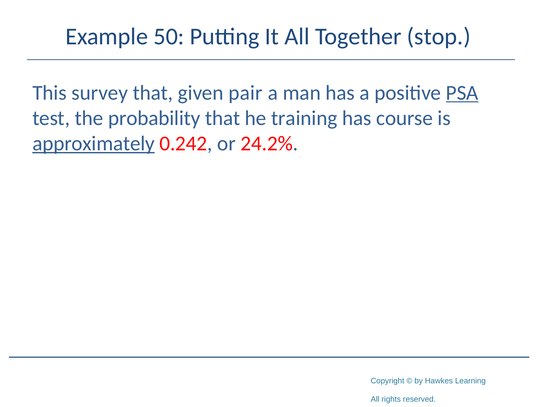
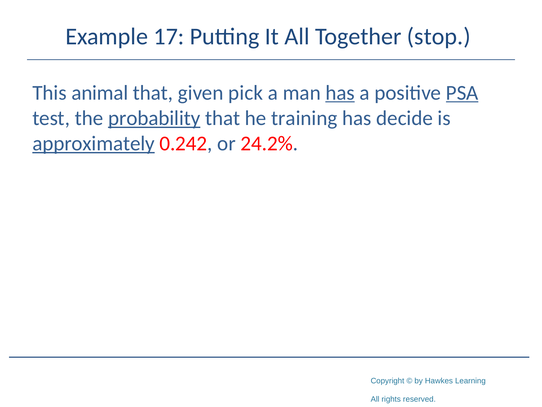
50: 50 -> 17
survey: survey -> animal
pair: pair -> pick
has at (340, 93) underline: none -> present
probability underline: none -> present
course: course -> decide
